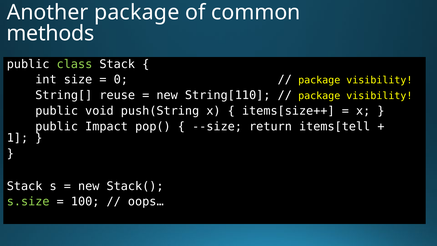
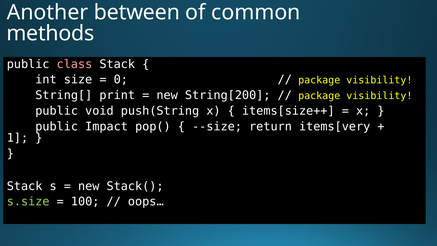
Another package: package -> between
class colour: light green -> pink
reuse: reuse -> print
String[110: String[110 -> String[200
items[tell: items[tell -> items[very
